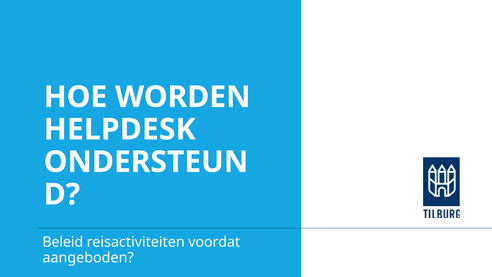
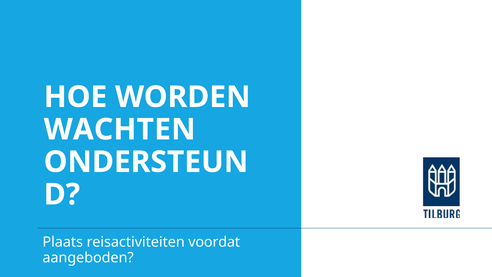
HELPDESK: HELPDESK -> WACHTEN
Beleid: Beleid -> Plaats
